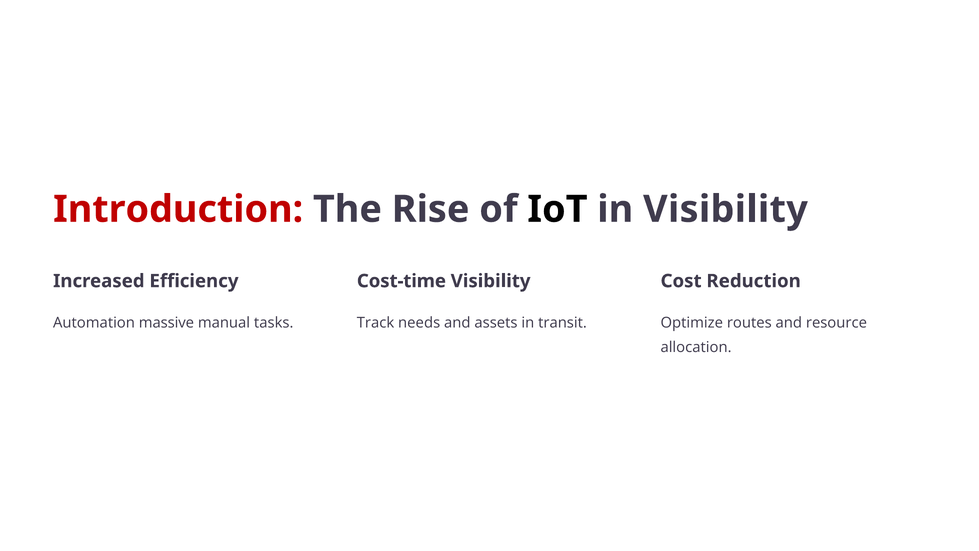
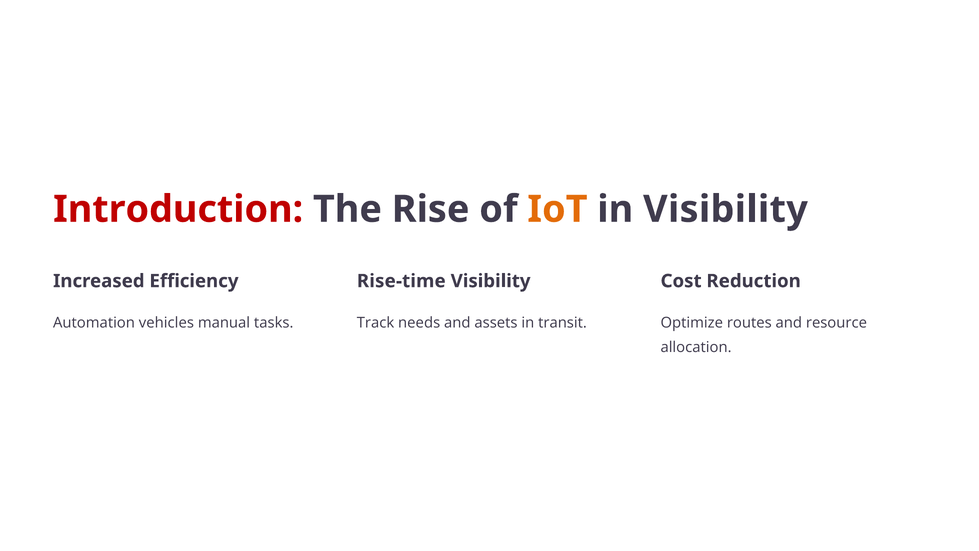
IoT colour: black -> orange
Cost-time: Cost-time -> Rise-time
massive: massive -> vehicles
